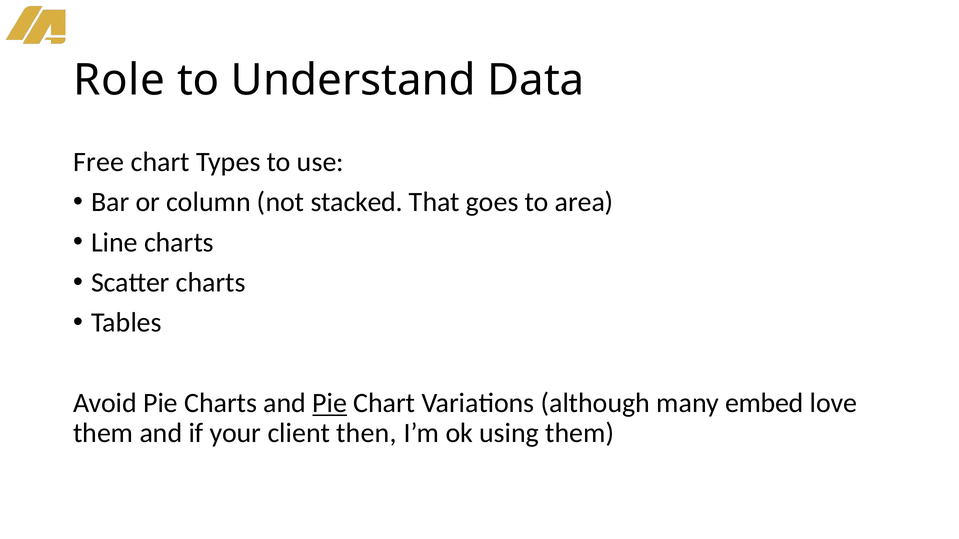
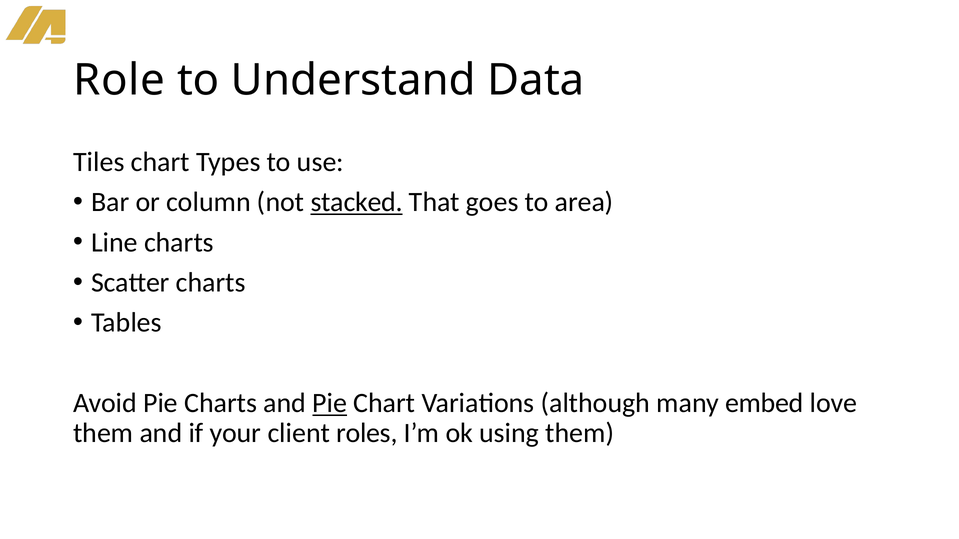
Free: Free -> Tiles
stacked underline: none -> present
then: then -> roles
